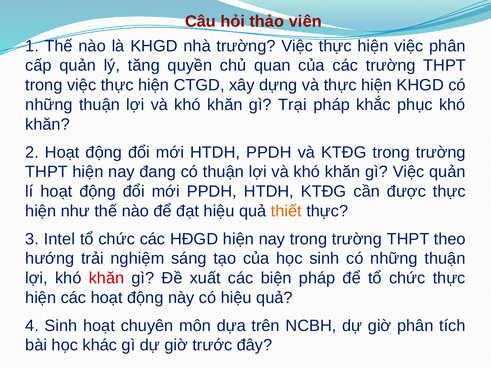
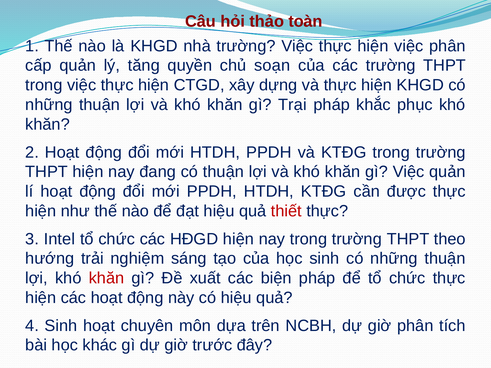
viên: viên -> toàn
quan: quan -> soạn
thiết colour: orange -> red
